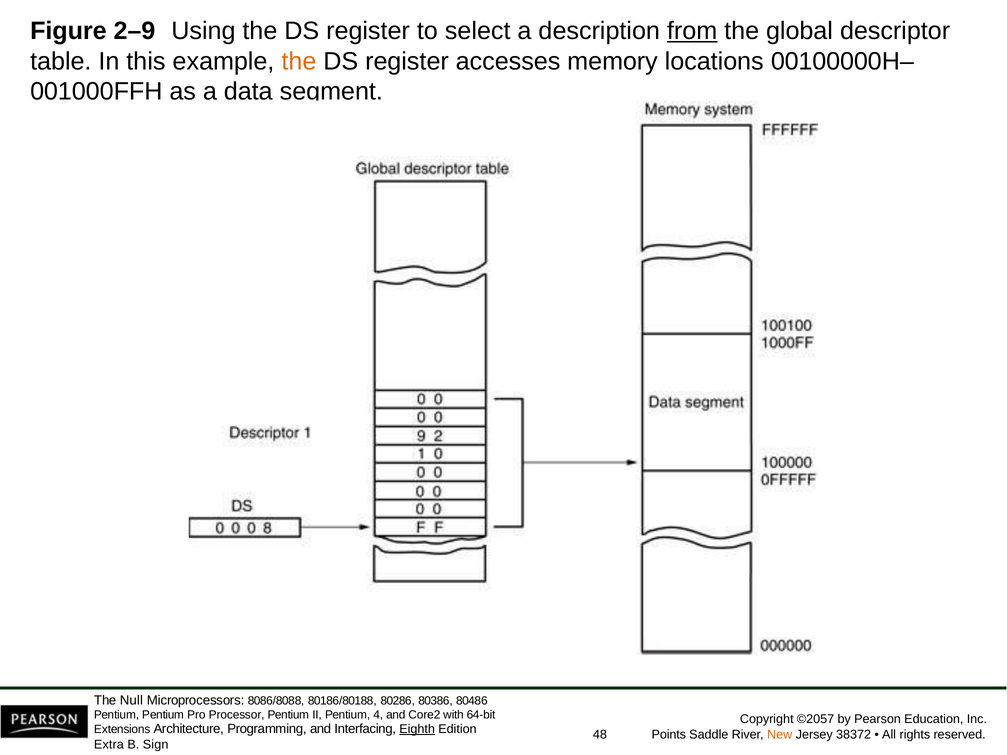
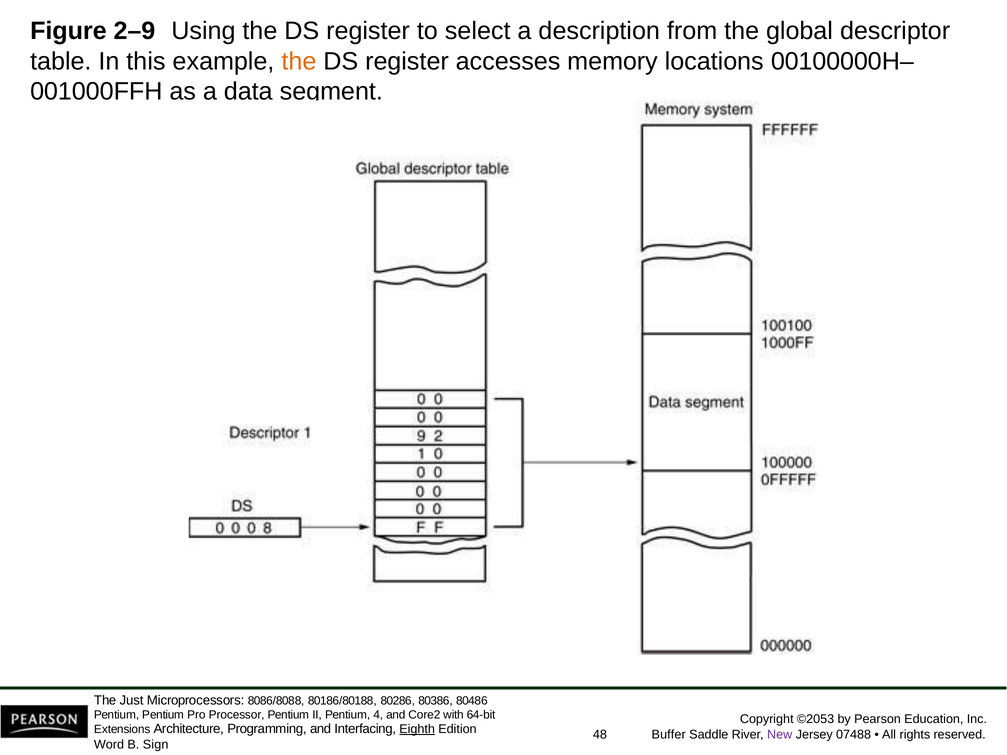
from underline: present -> none
Null: Null -> Just
©2057: ©2057 -> ©2053
Points: Points -> Buffer
New colour: orange -> purple
38372: 38372 -> 07488
Extra: Extra -> Word
